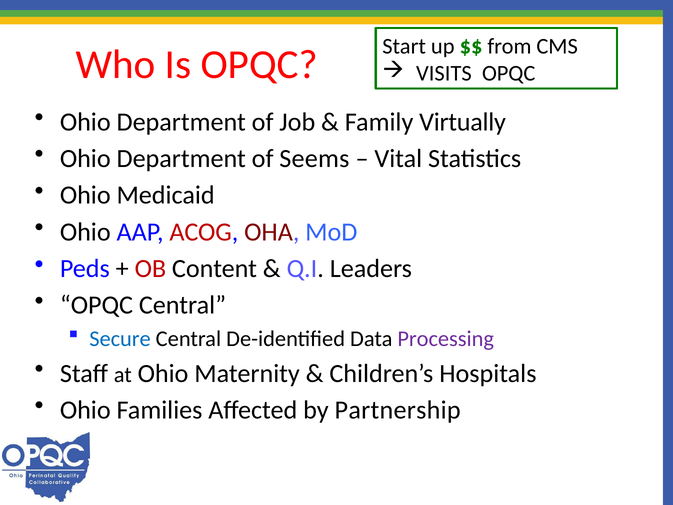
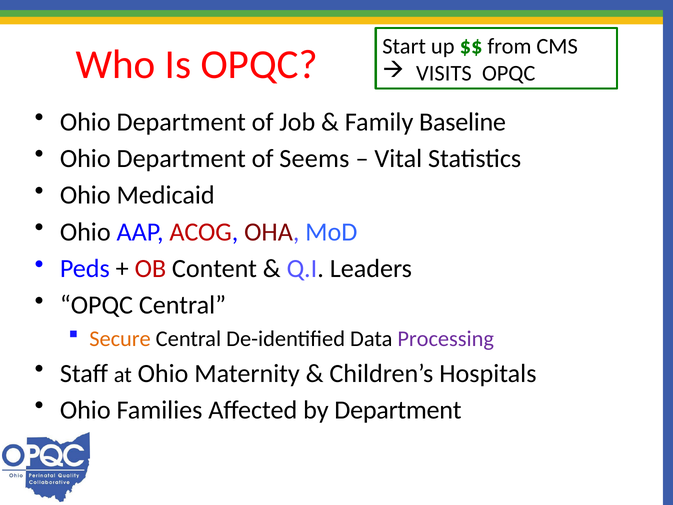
Virtually: Virtually -> Baseline
Secure colour: blue -> orange
by Partnership: Partnership -> Department
